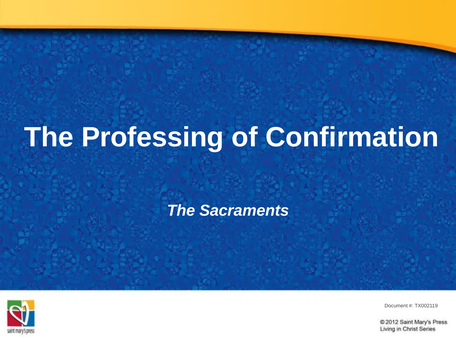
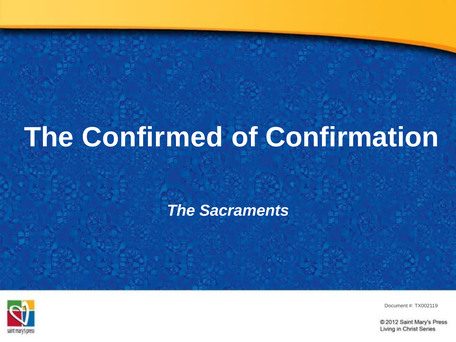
Professing: Professing -> Confirmed
